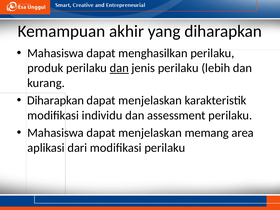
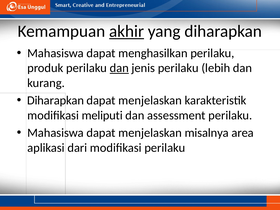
akhir underline: none -> present
individu: individu -> meliputi
memang: memang -> misalnya
